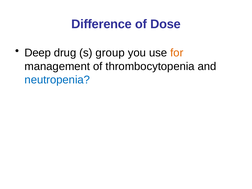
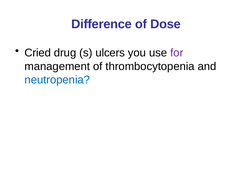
Deep: Deep -> Cried
group: group -> ulcers
for colour: orange -> purple
